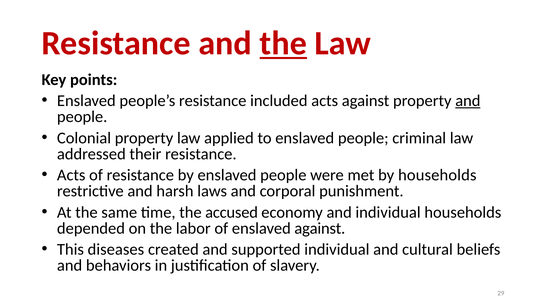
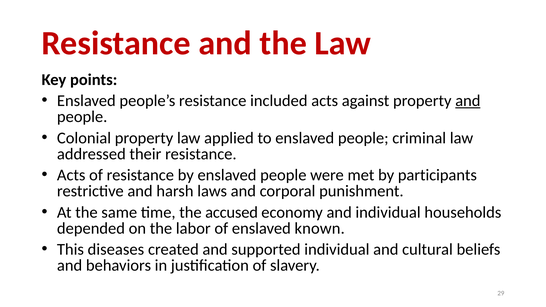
the at (283, 43) underline: present -> none
by households: households -> participants
enslaved against: against -> known
